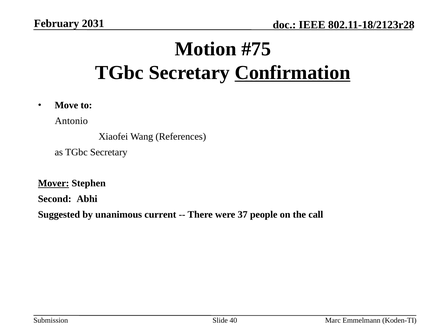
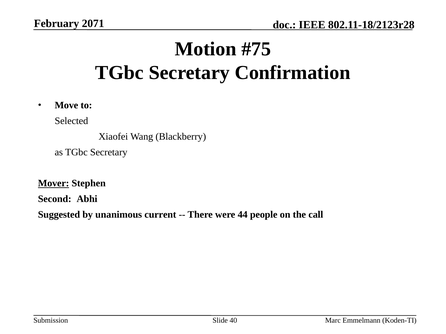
2031: 2031 -> 2071
Confirmation underline: present -> none
Antonio: Antonio -> Selected
References: References -> Blackberry
37: 37 -> 44
